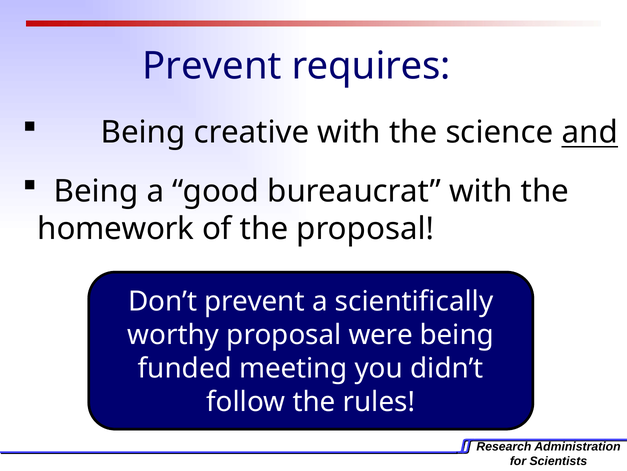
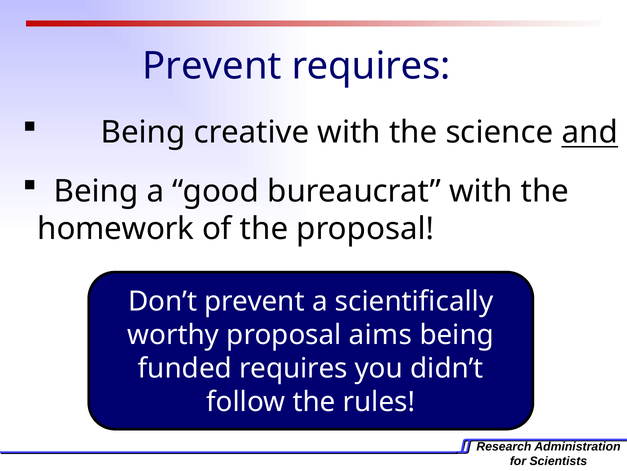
were: were -> aims
funded meeting: meeting -> requires
